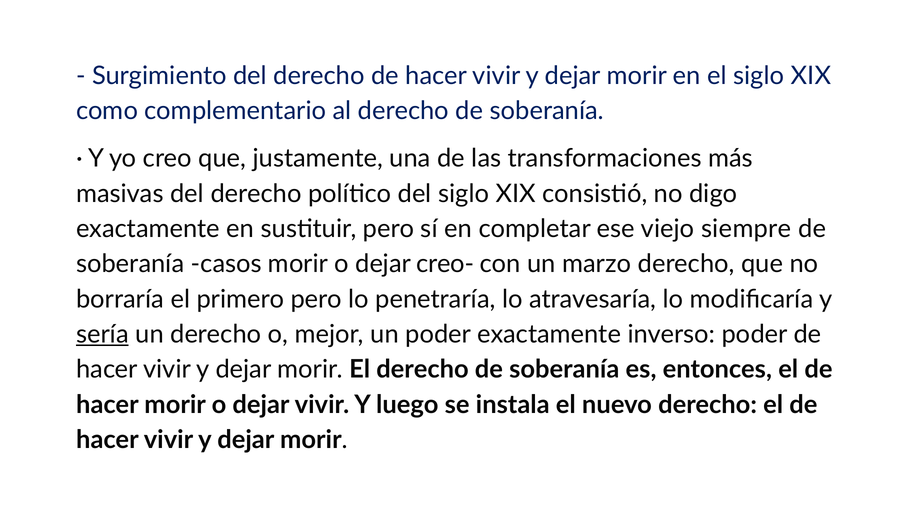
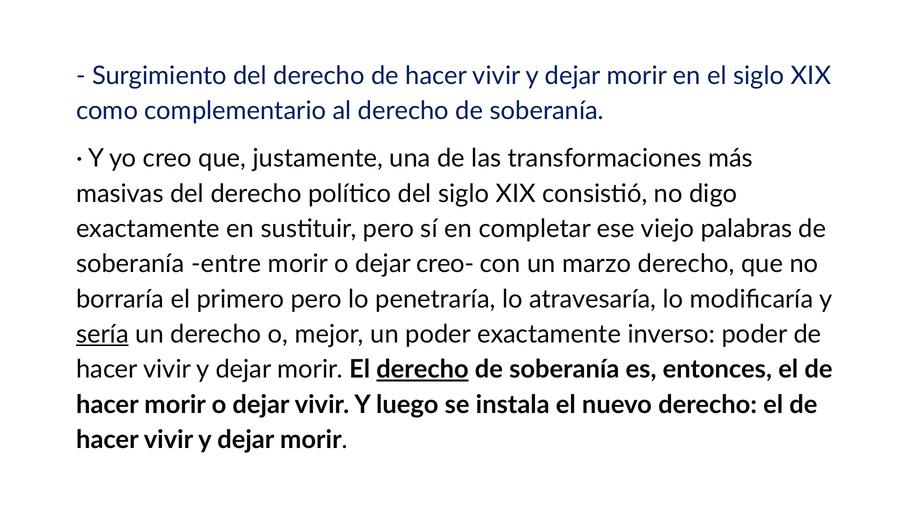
siempre: siempre -> palabras
casos: casos -> entre
derecho at (423, 370) underline: none -> present
